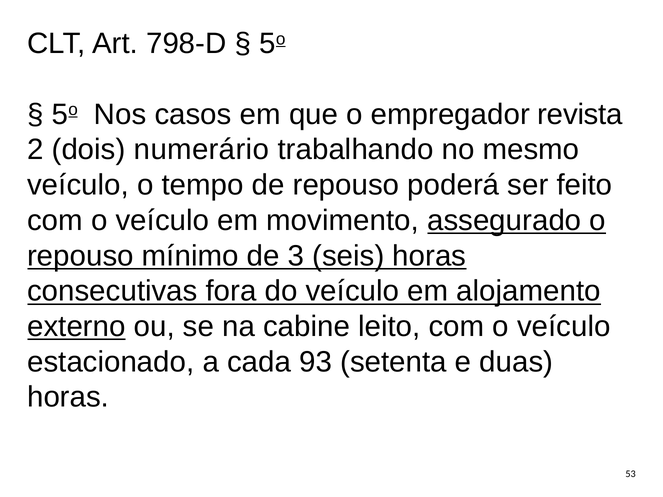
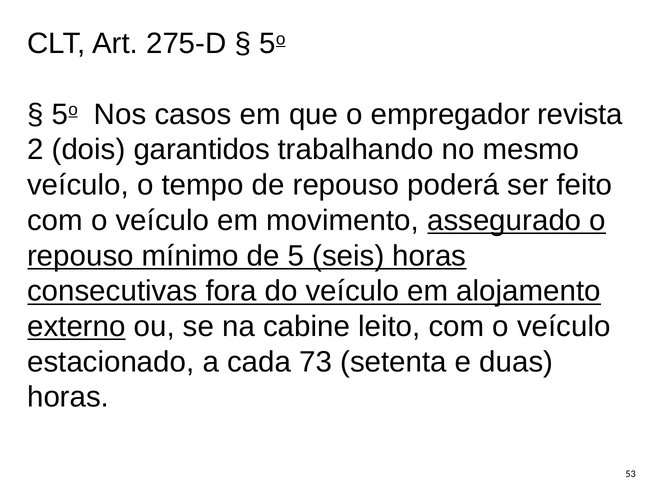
798-D: 798-D -> 275-D
numerário: numerário -> garantidos
3: 3 -> 5
93: 93 -> 73
